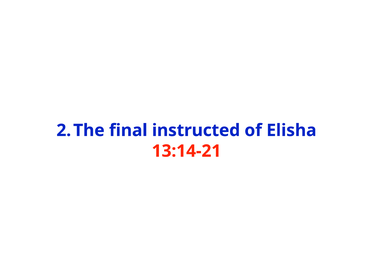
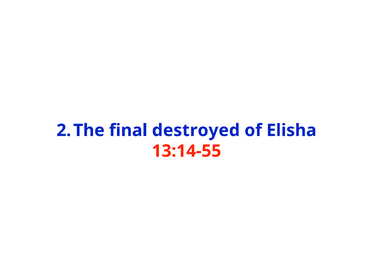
instructed: instructed -> destroyed
13:14-21: 13:14-21 -> 13:14-55
